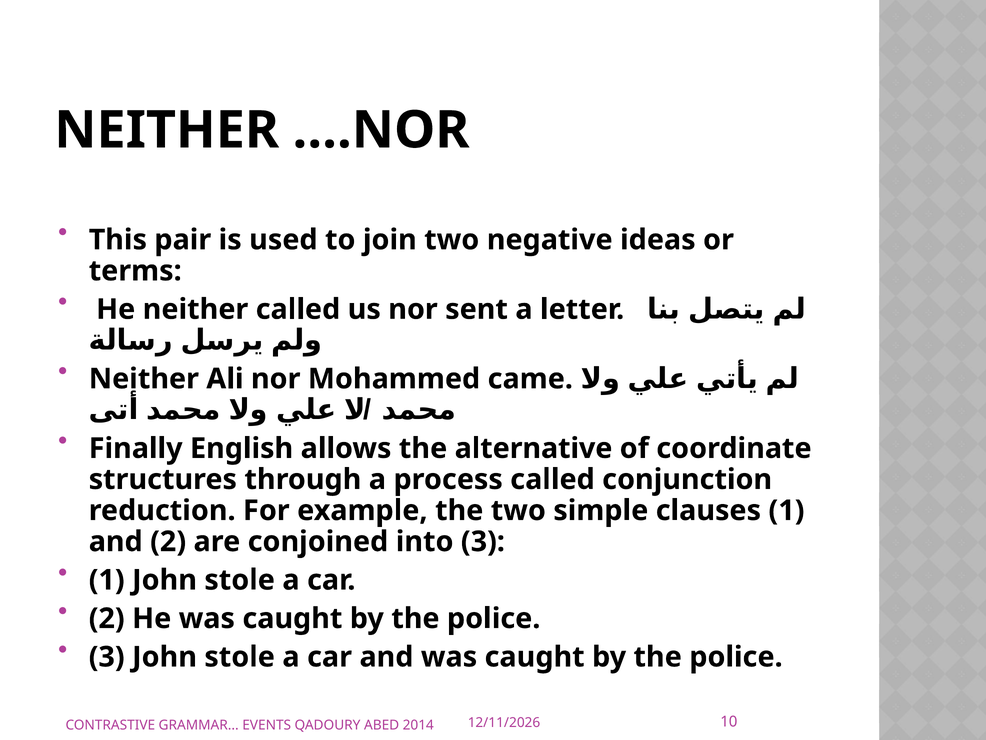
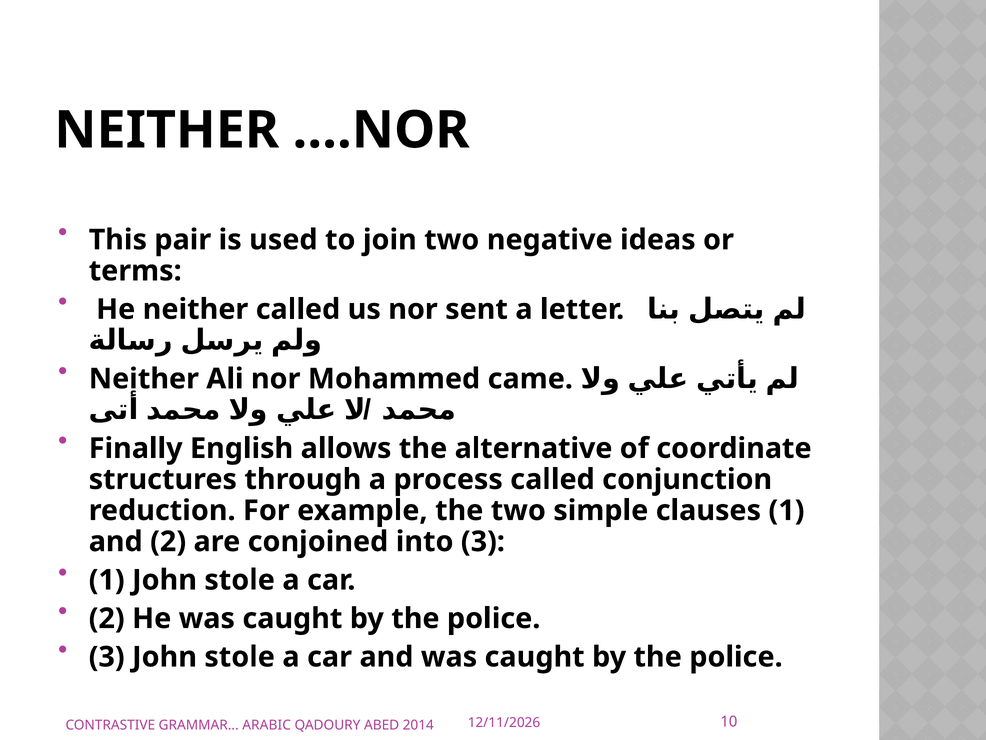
EVENTS: EVENTS -> ARABIC
